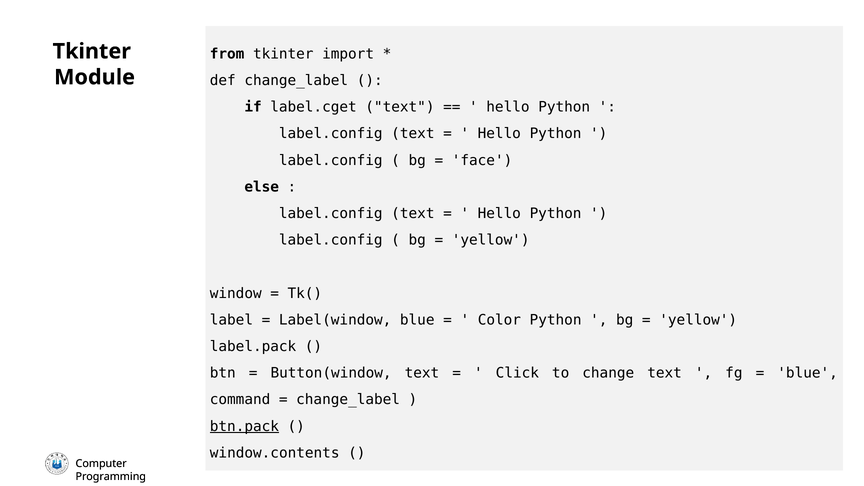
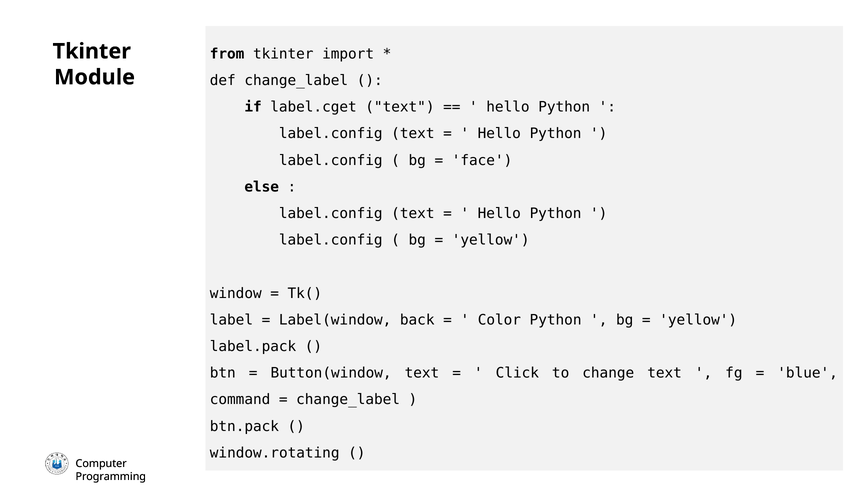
Label(window blue: blue -> back
btn.pack underline: present -> none
window.contents: window.contents -> window.rotating
